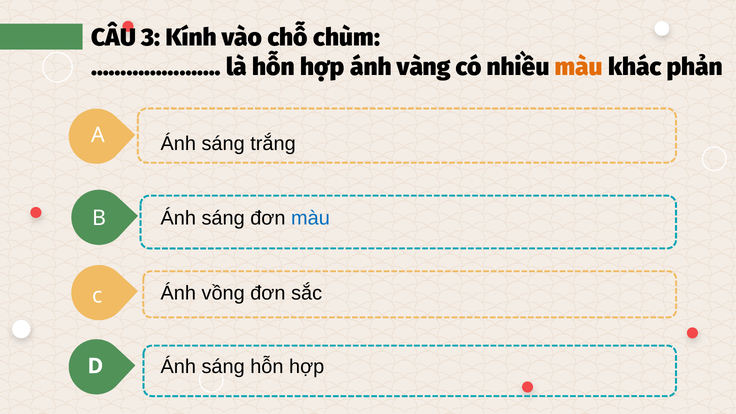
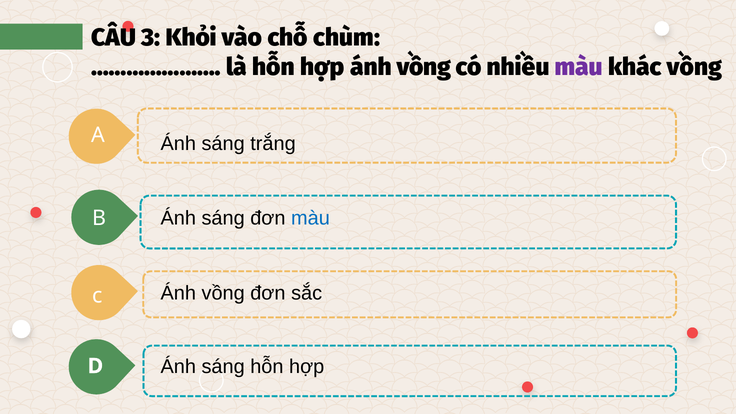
Kính: Kính -> Khỏi
hợp ánh vàng: vàng -> vồng
màu at (579, 67) colour: orange -> purple
khác phản: phản -> vồng
